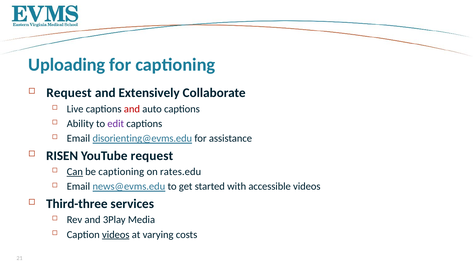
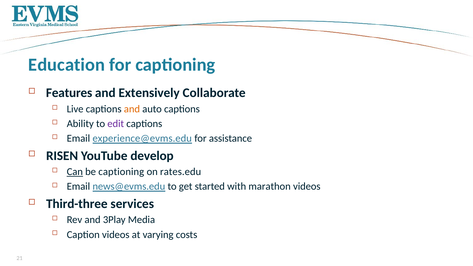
Uploading: Uploading -> Education
Request at (69, 93): Request -> Features
and at (132, 109) colour: red -> orange
disorienting@evms.edu: disorienting@evms.edu -> experience@evms.edu
YouTube request: request -> develop
accessible: accessible -> marathon
videos at (116, 235) underline: present -> none
